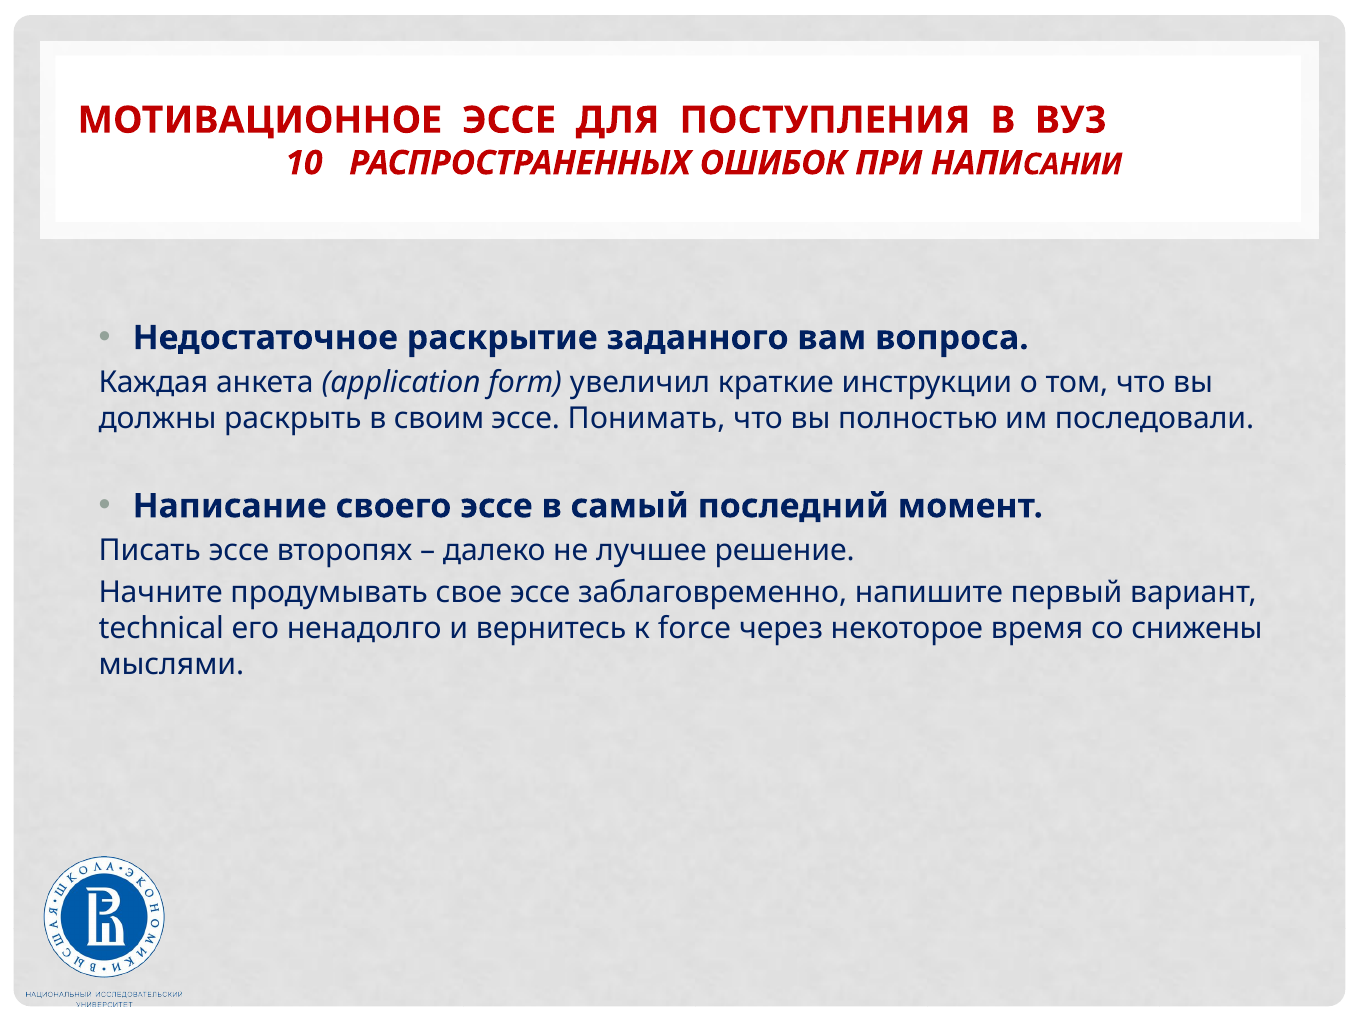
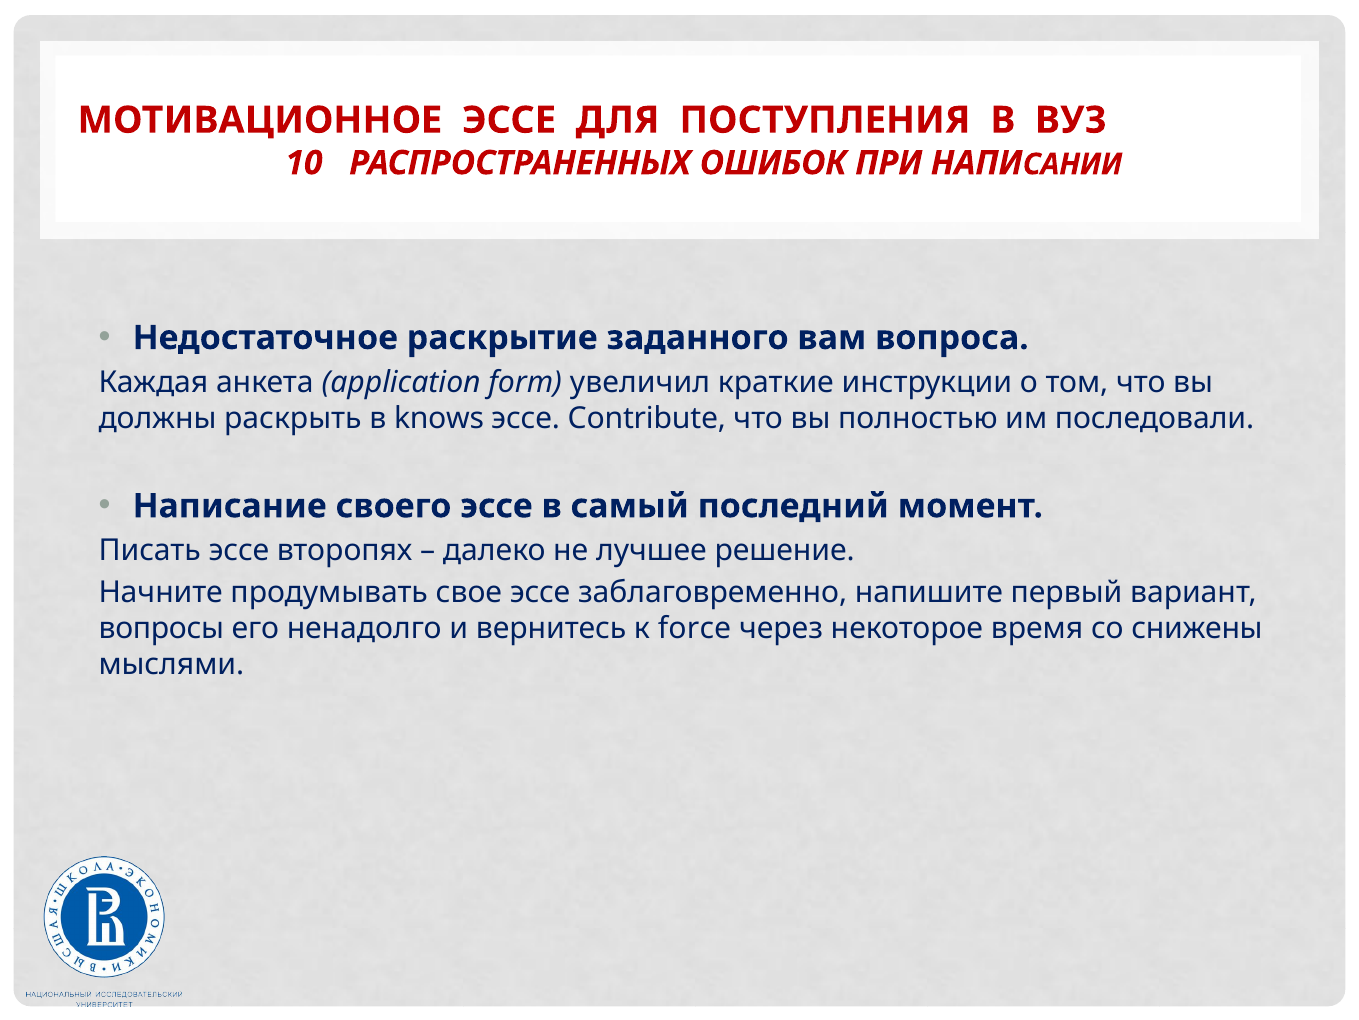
своим: своим -> knows
Понимать: Понимать -> Contribute
technical: technical -> вопросы
